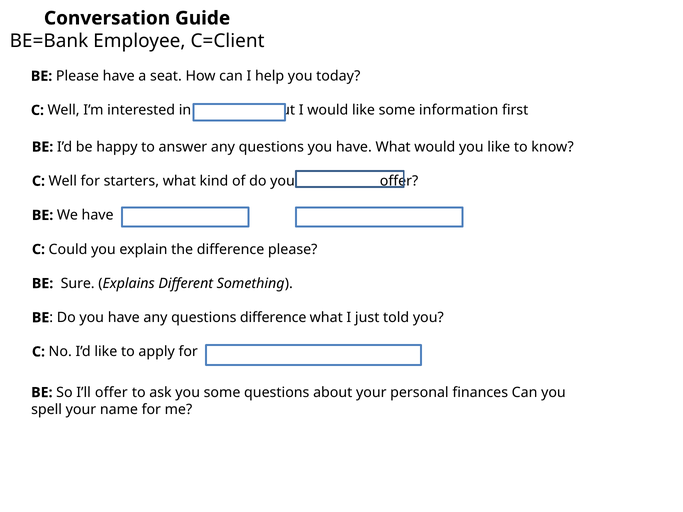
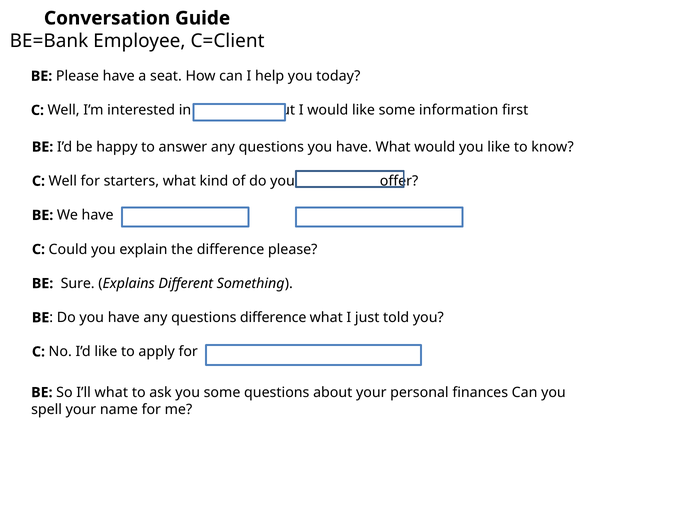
I’ll offer: offer -> what
